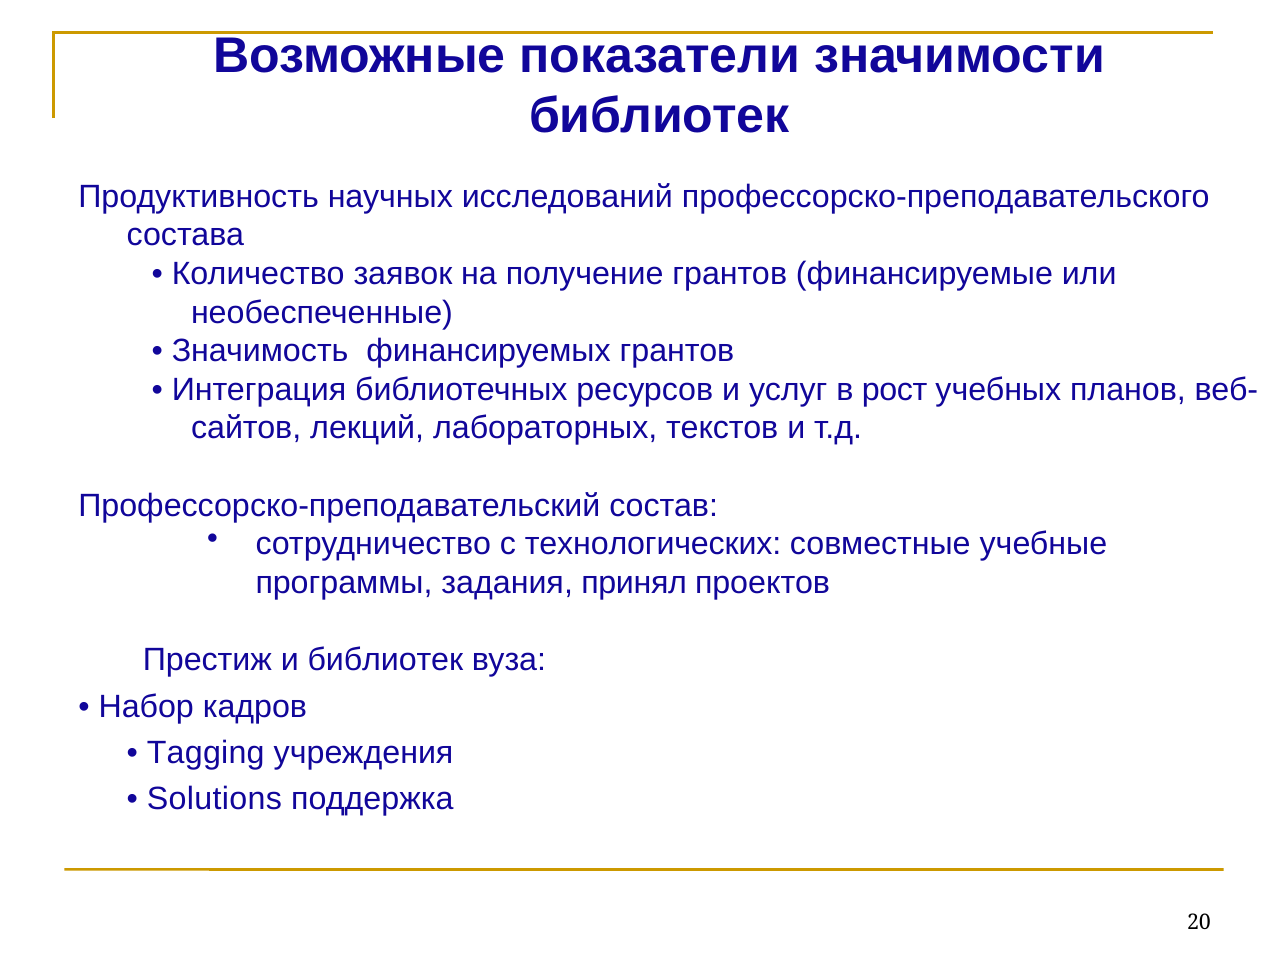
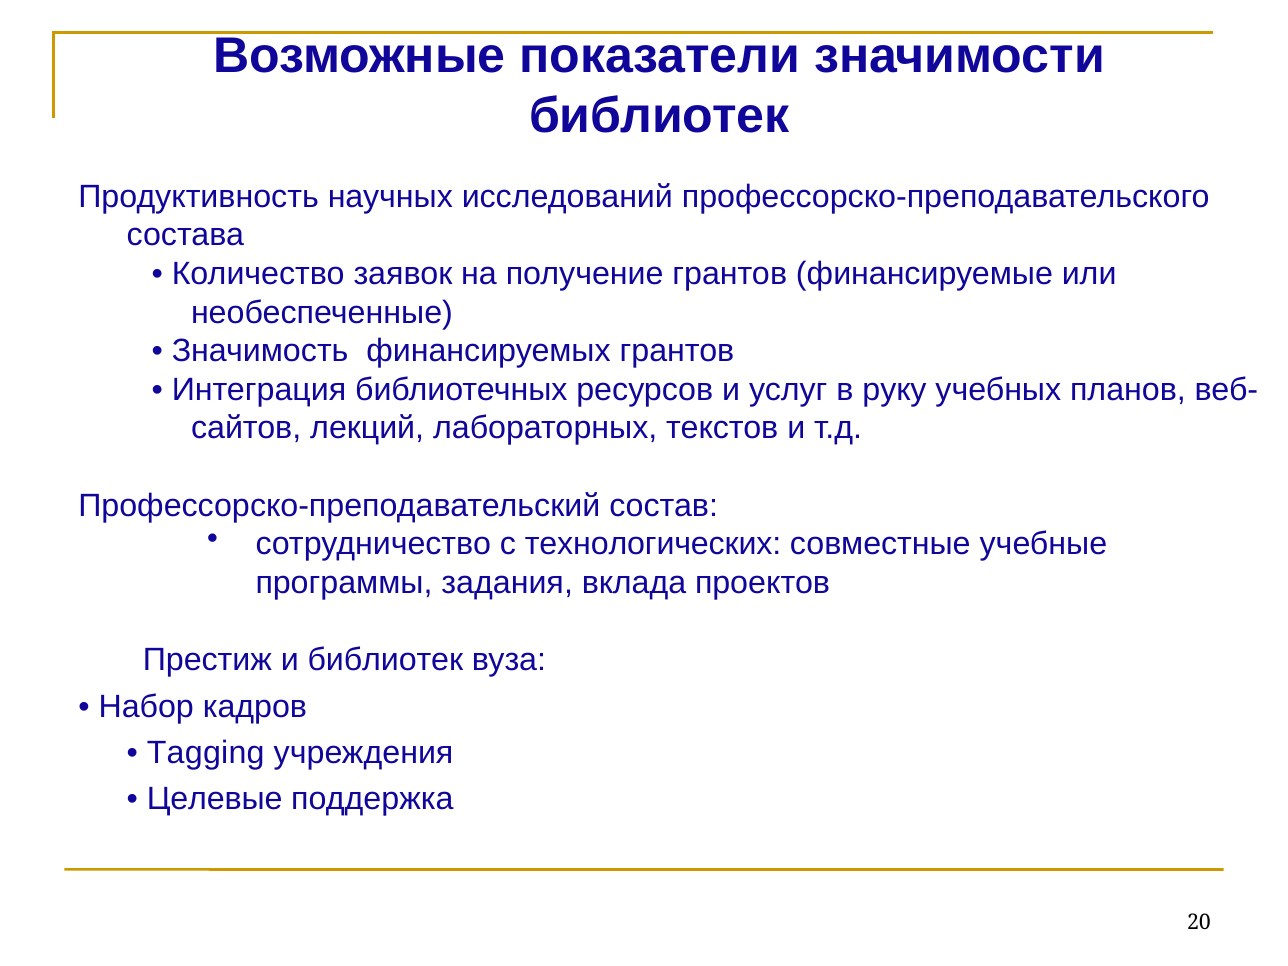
рост: рост -> руку
принял: принял -> вклада
Solutions: Solutions -> Целевые
